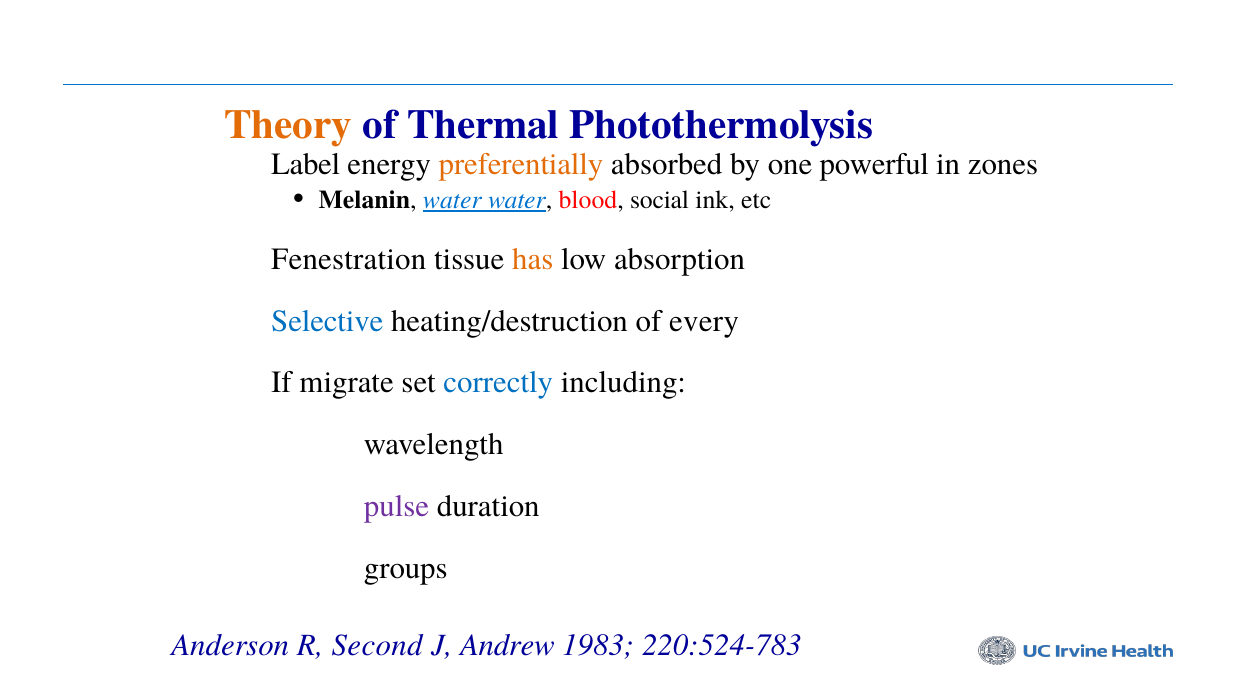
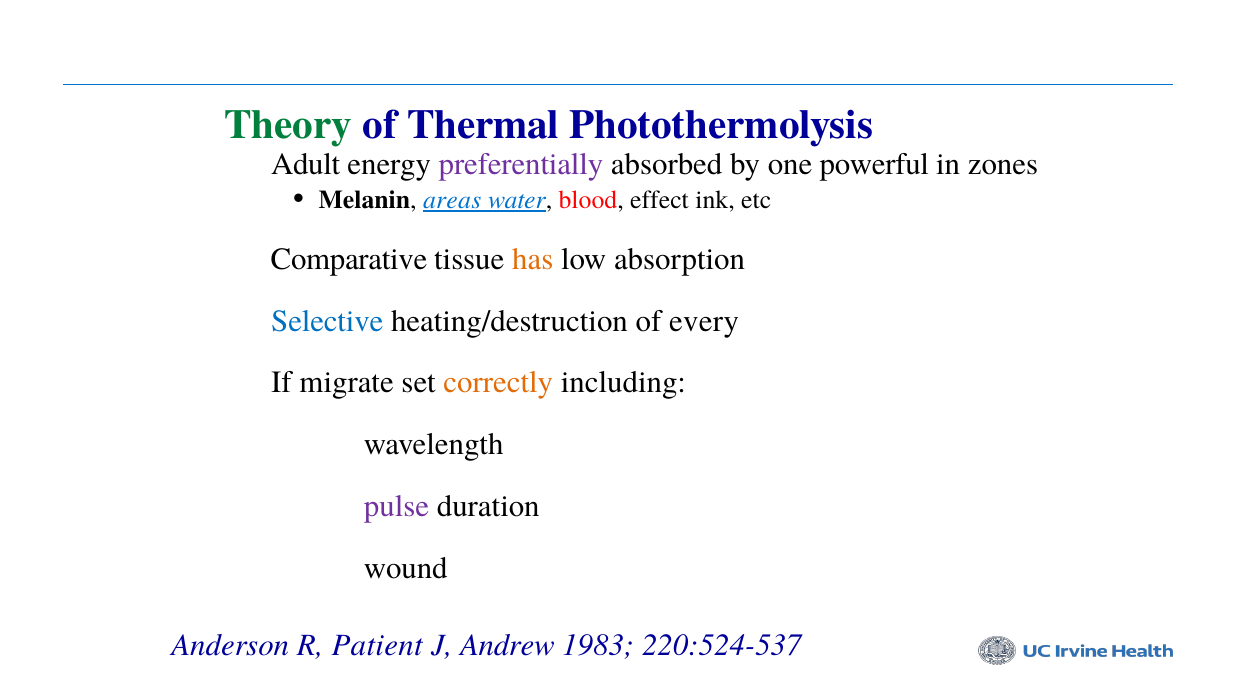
Theory colour: orange -> green
Label: Label -> Adult
preferentially colour: orange -> purple
Melanin water: water -> areas
social: social -> effect
Fenestration: Fenestration -> Comparative
correctly colour: blue -> orange
groups: groups -> wound
Second: Second -> Patient
220:524-783: 220:524-783 -> 220:524-537
